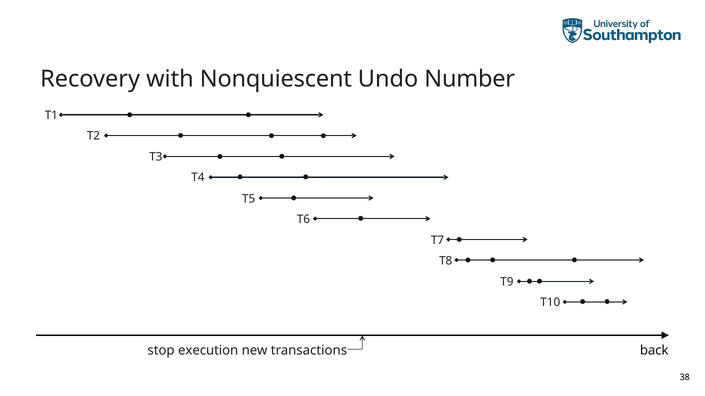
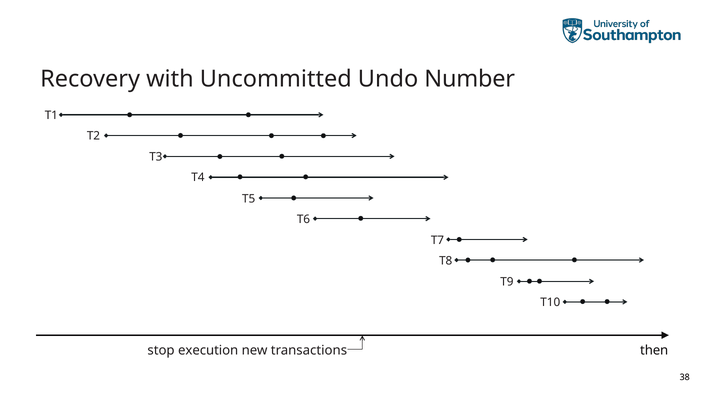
Nonquiescent: Nonquiescent -> Uncommitted
back: back -> then
